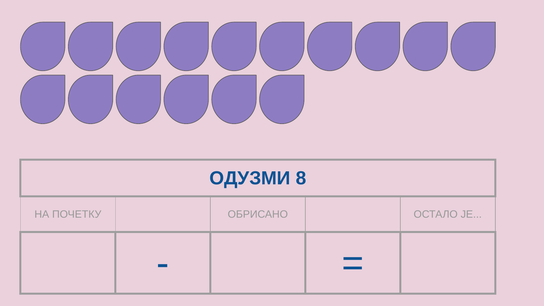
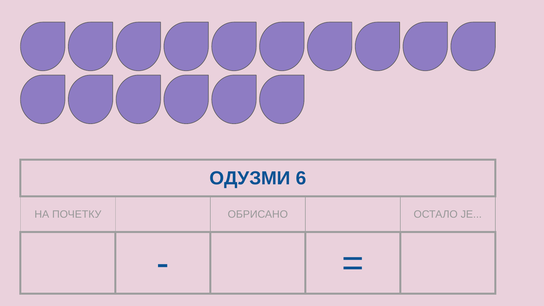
8: 8 -> 6
